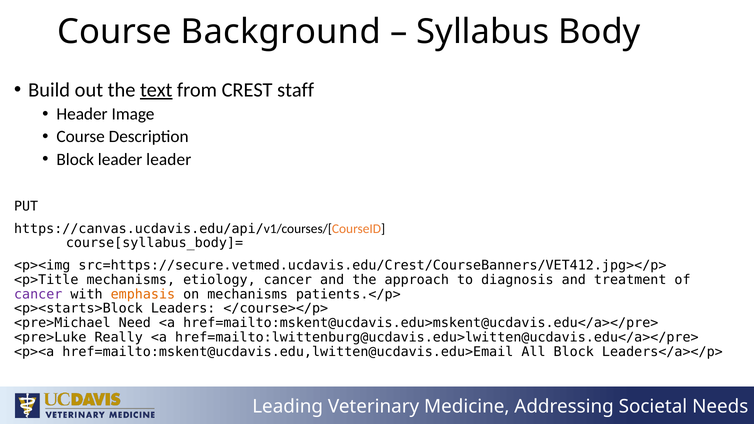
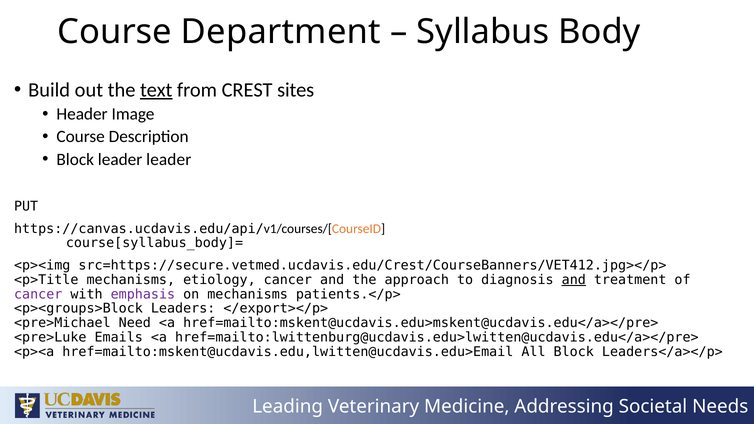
Background: Background -> Department
staff: staff -> sites
and at (574, 280) underline: none -> present
emphasis colour: orange -> purple
<p><starts>Block: <p><starts>Block -> <p><groups>Block
</course></p>: </course></p> -> </export></p>
Really: Really -> Emails
